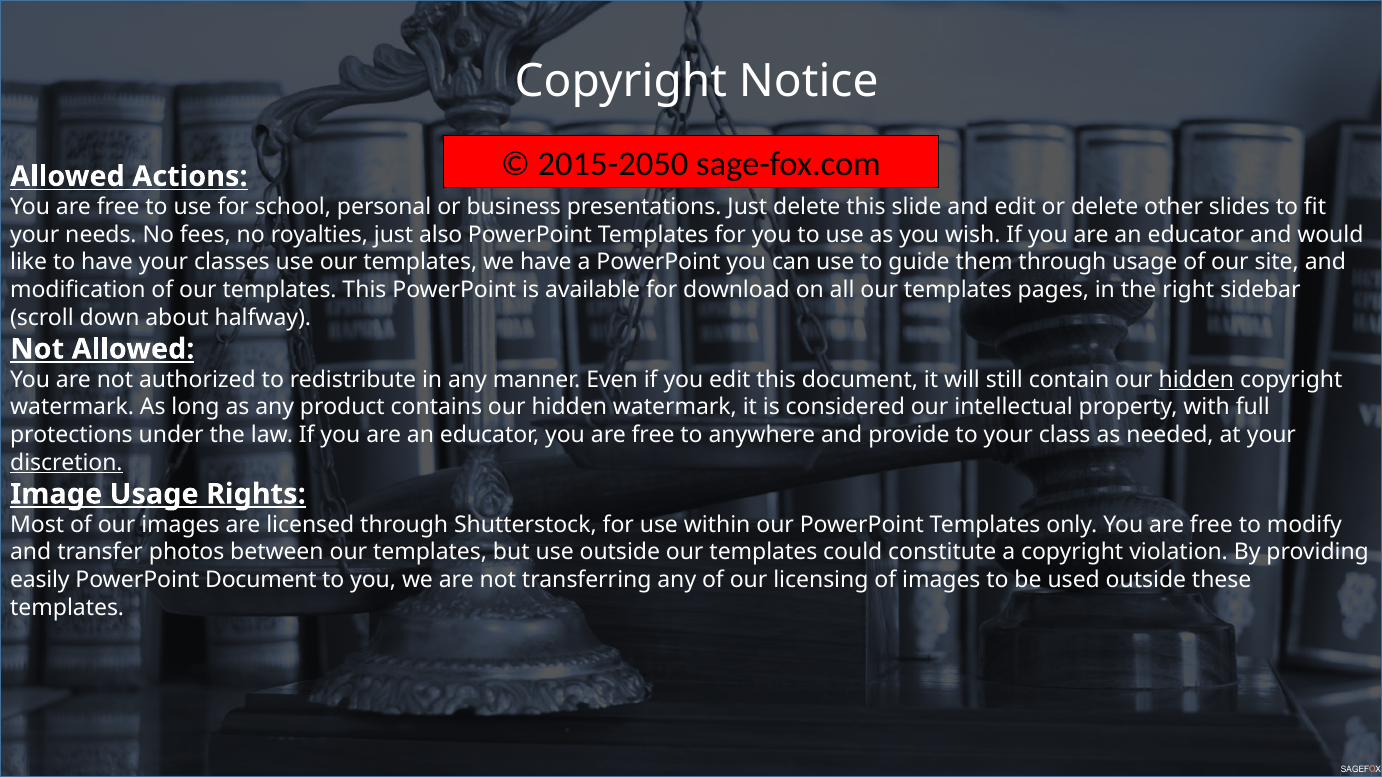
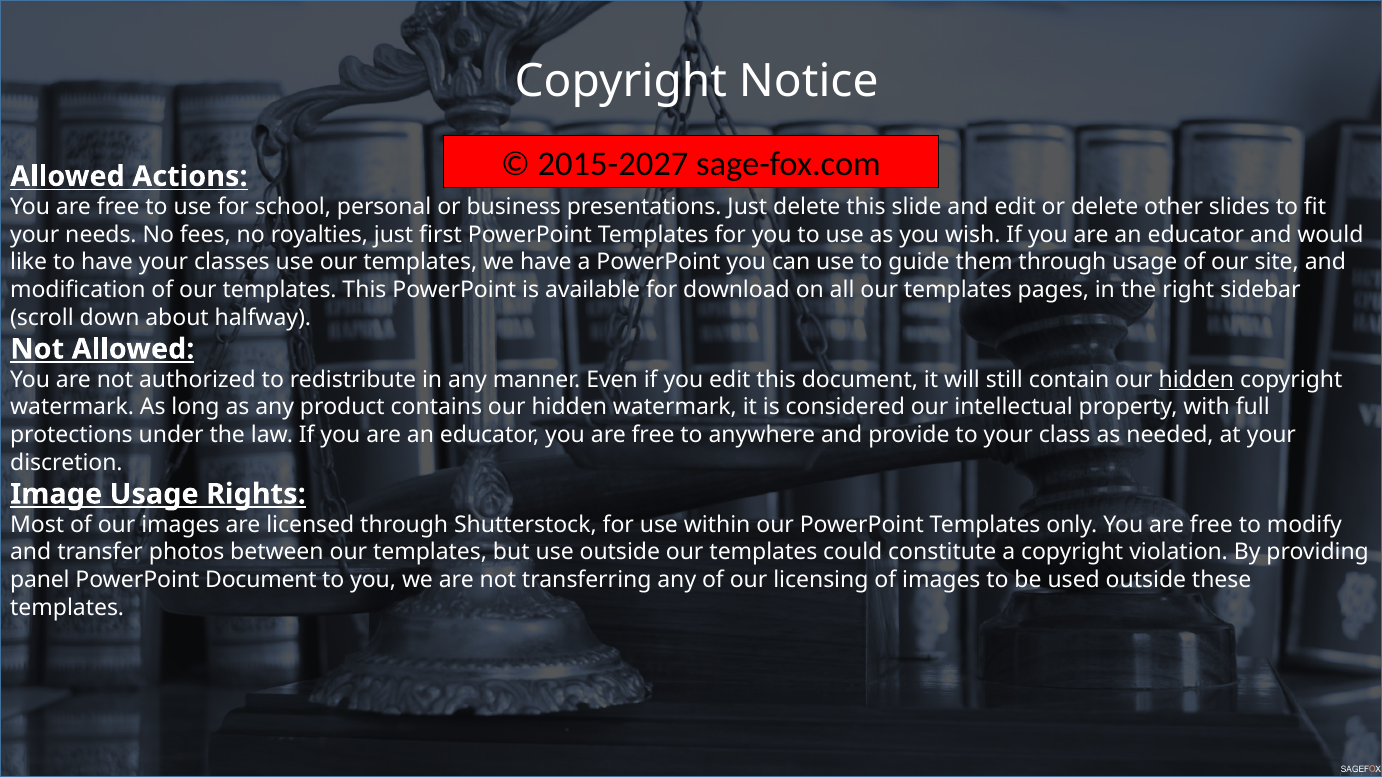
2015-2050: 2015-2050 -> 2015-2027
also: also -> first
discretion underline: present -> none
easily: easily -> panel
